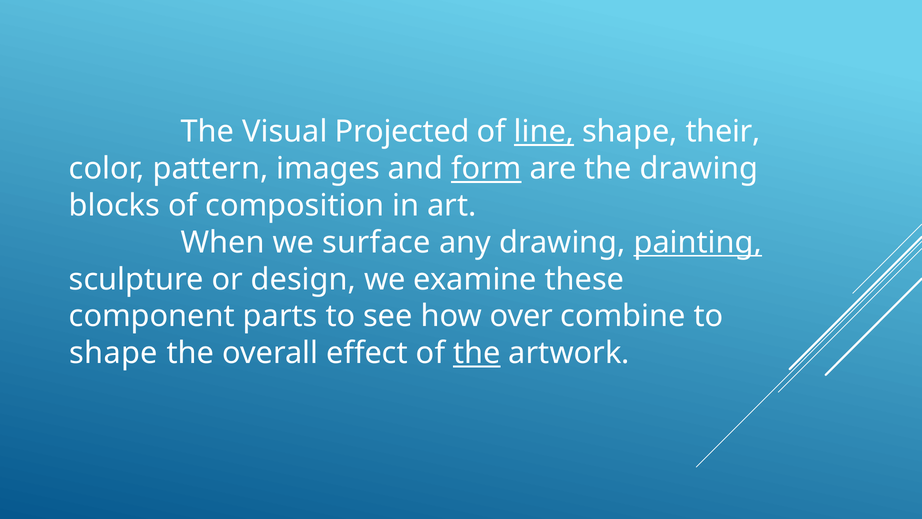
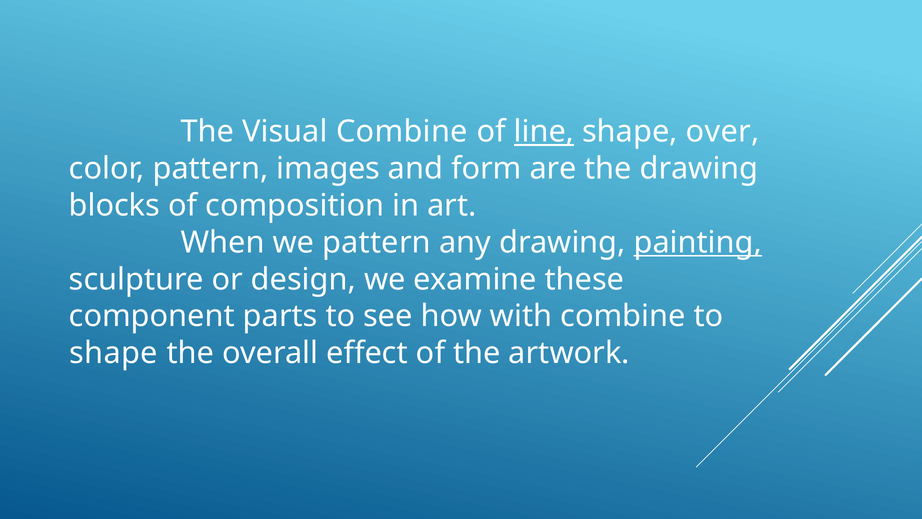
Visual Projected: Projected -> Combine
their: their -> over
form underline: present -> none
we surface: surface -> pattern
over: over -> with
the at (477, 353) underline: present -> none
